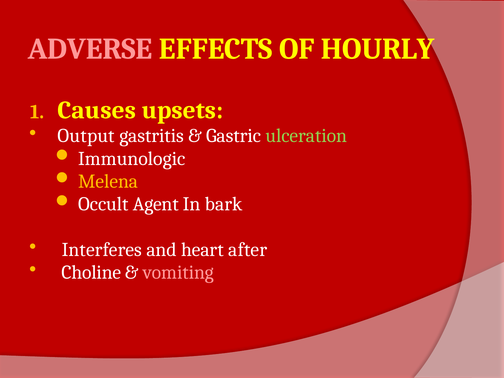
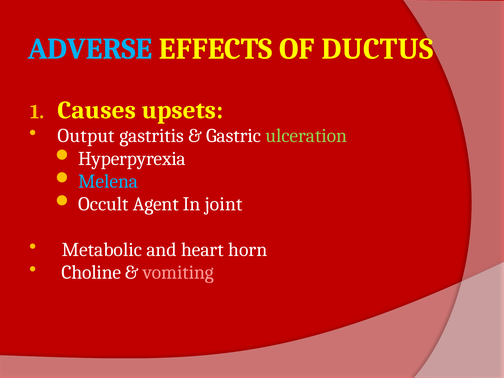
ADVERSE colour: pink -> light blue
HOURLY: HOURLY -> DUCTUS
Immunologic: Immunologic -> Hyperpyrexia
Melena colour: yellow -> light blue
bark: bark -> joint
Interferes: Interferes -> Metabolic
after: after -> horn
